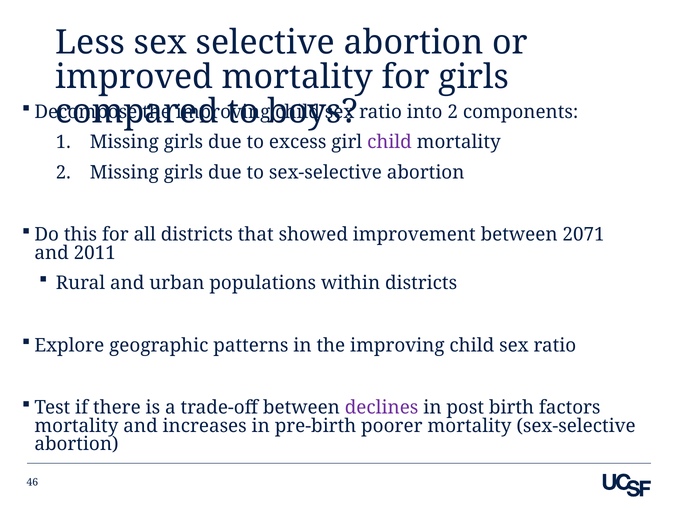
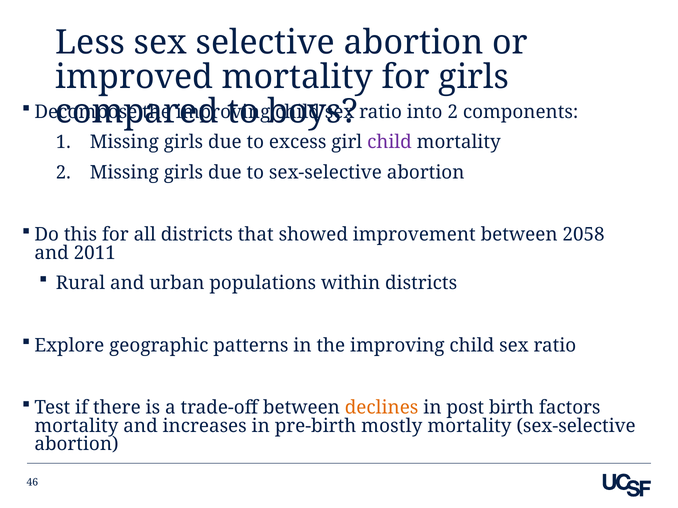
2071: 2071 -> 2058
declines colour: purple -> orange
poorer: poorer -> mostly
